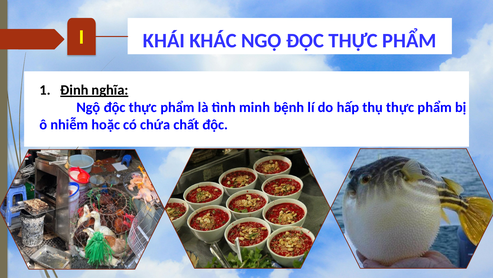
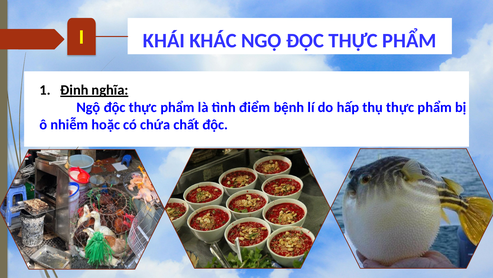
minh: minh -> điểm
